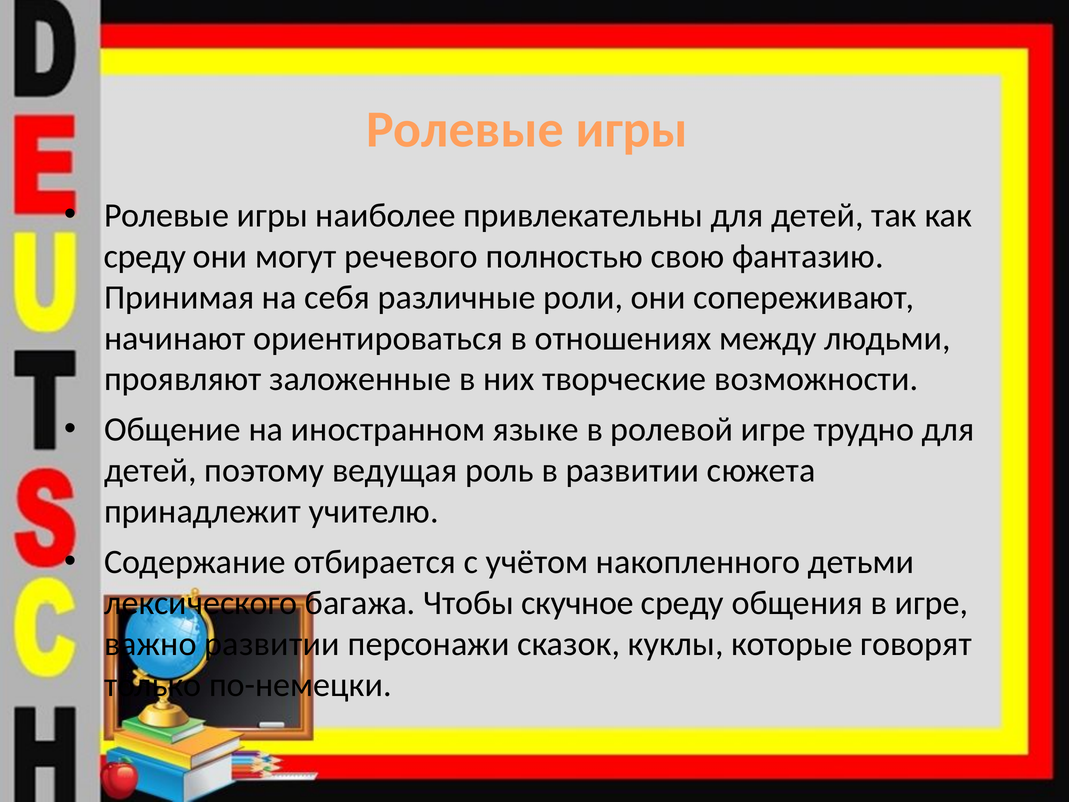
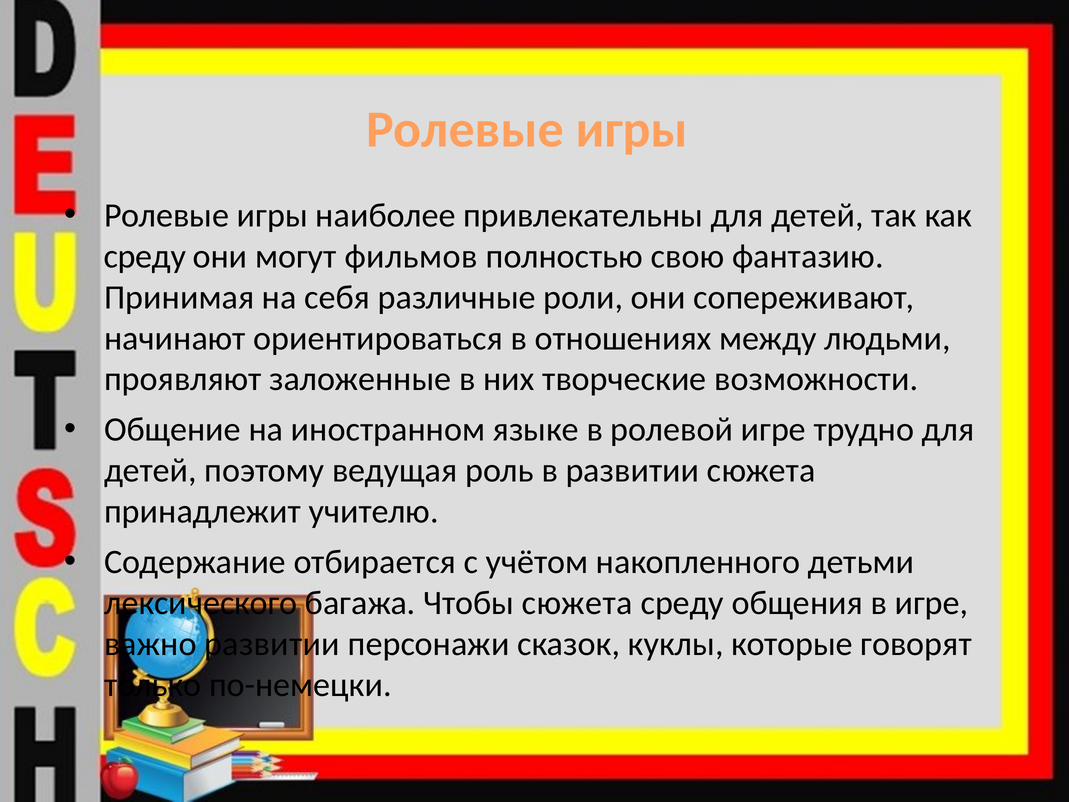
речевого: речевого -> фильмов
Чтобы скучное: скучное -> сюжета
